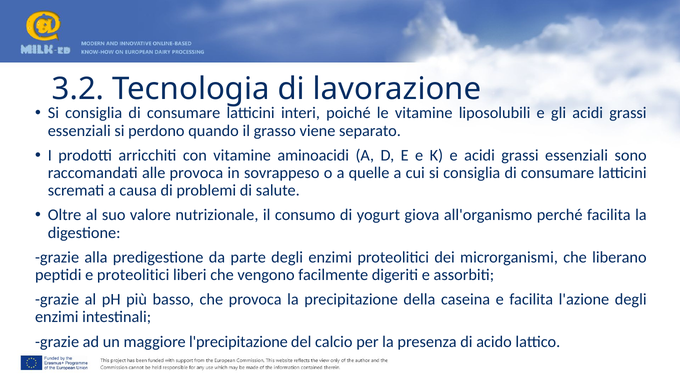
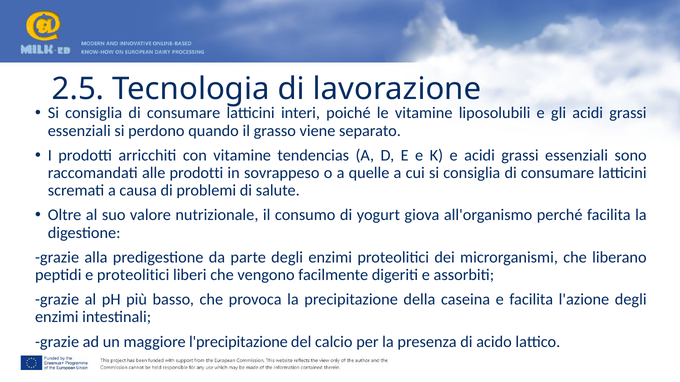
3.2: 3.2 -> 2.5
aminoacidi: aminoacidi -> tendencias
alle provoca: provoca -> prodotti
